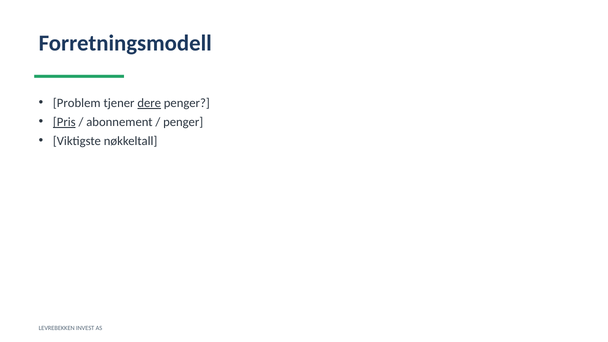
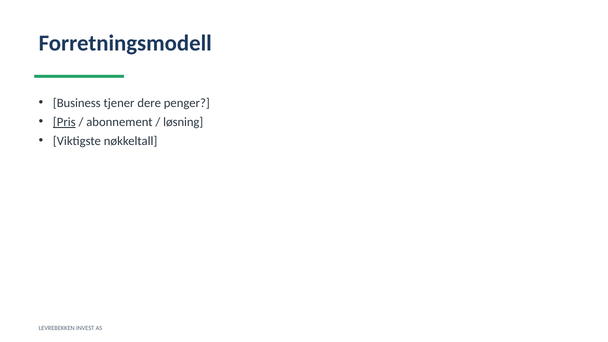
Problem: Problem -> Business
dere underline: present -> none
penger at (183, 122): penger -> løsning
